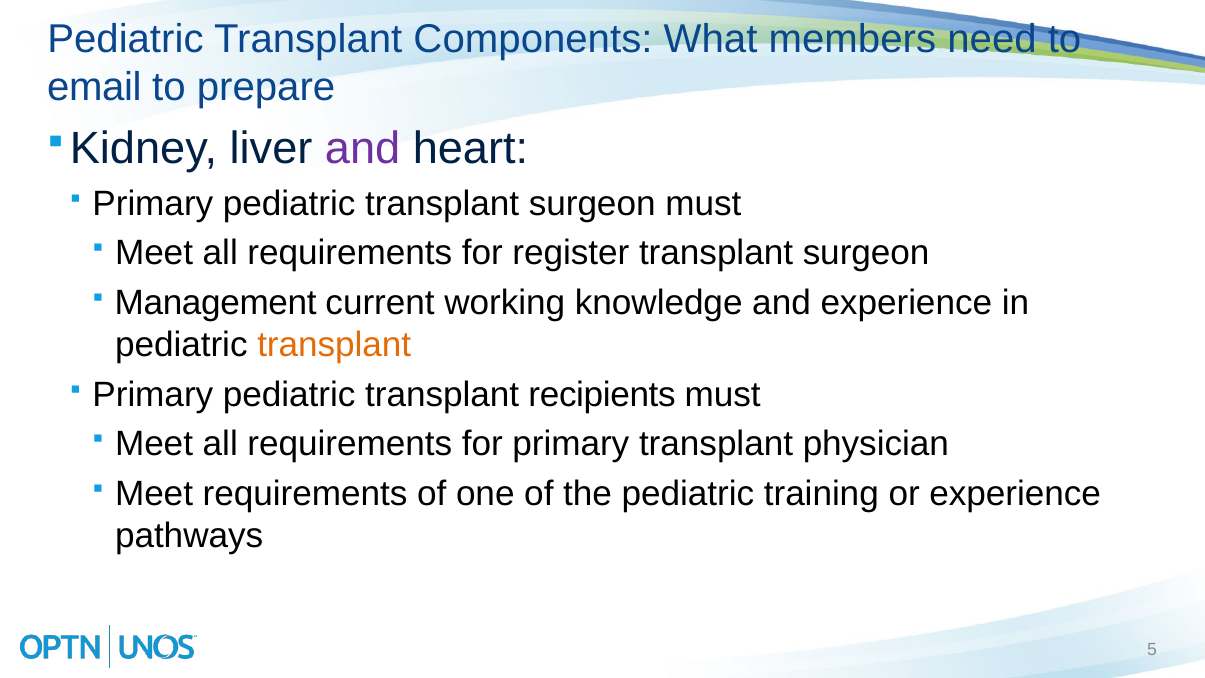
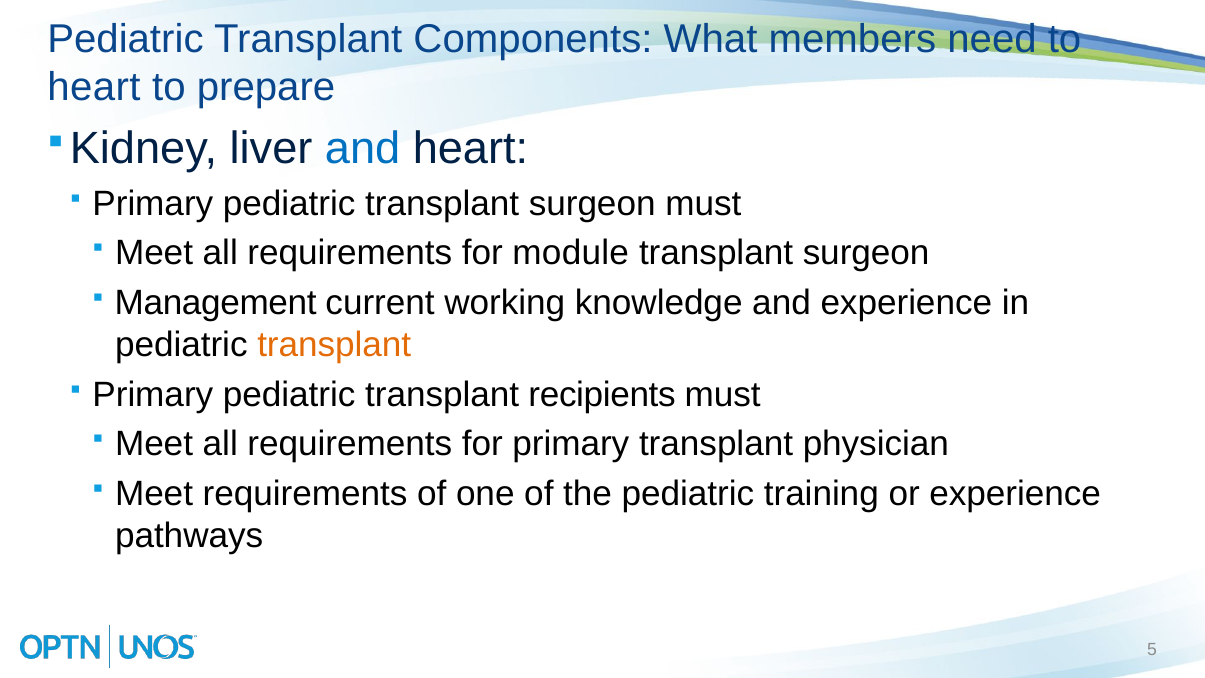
email at (94, 87): email -> heart
and at (363, 149) colour: purple -> blue
register: register -> module
